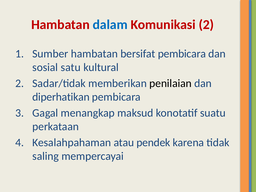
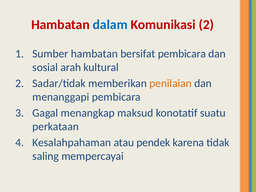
satu: satu -> arah
penilaian colour: black -> orange
diperhatikan: diperhatikan -> menanggapi
